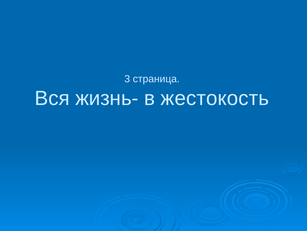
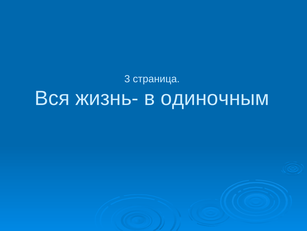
жестокость: жестокость -> одиночным
